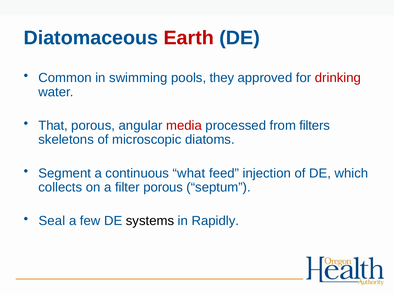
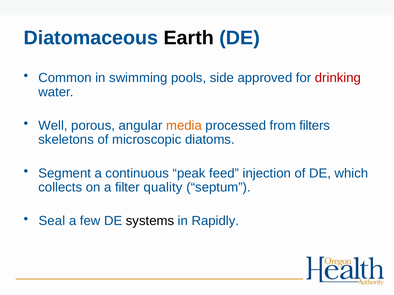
Earth colour: red -> black
they: they -> side
That: That -> Well
media colour: red -> orange
what: what -> peak
filter porous: porous -> quality
